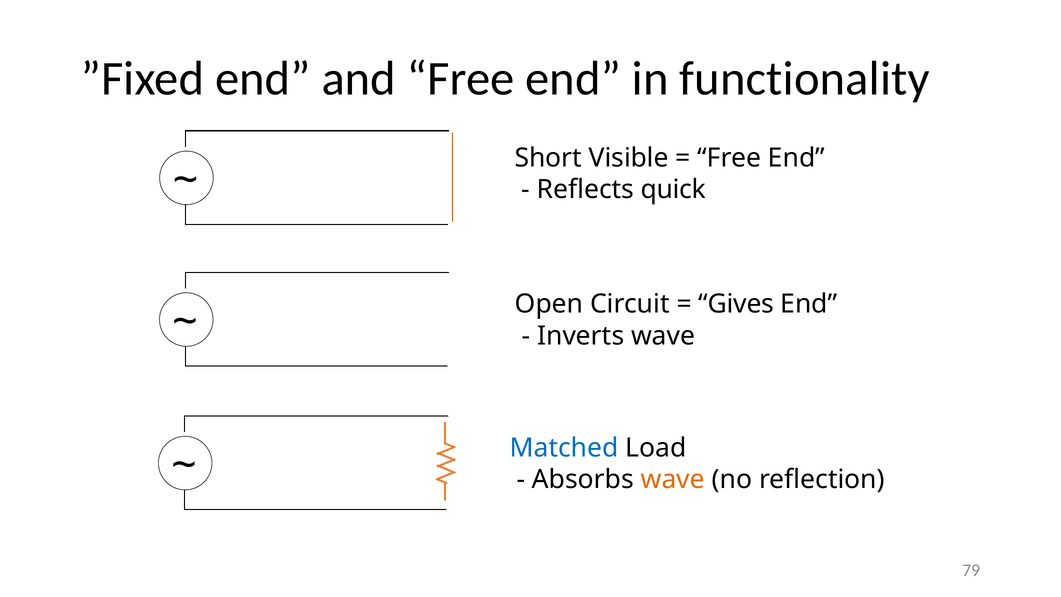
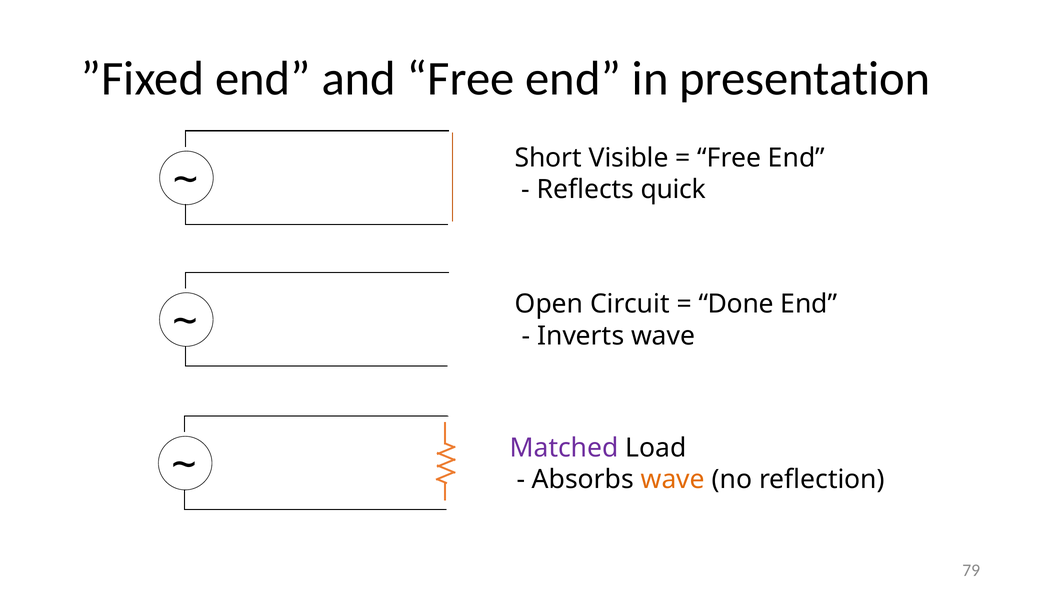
functionality: functionality -> presentation
Gives: Gives -> Done
Matched colour: blue -> purple
